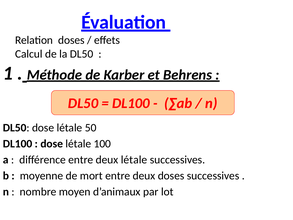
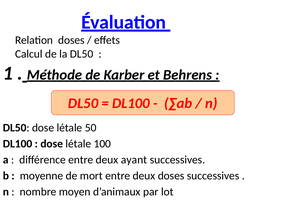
deux létale: létale -> ayant
